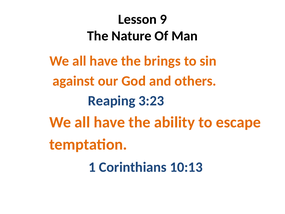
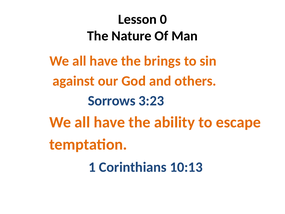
9: 9 -> 0
Reaping: Reaping -> Sorrows
